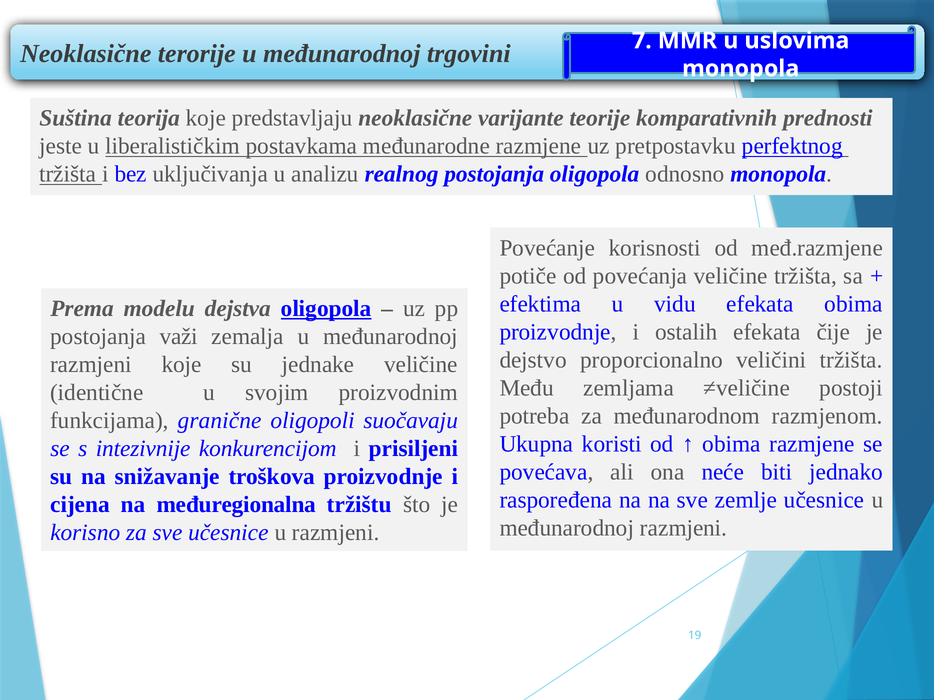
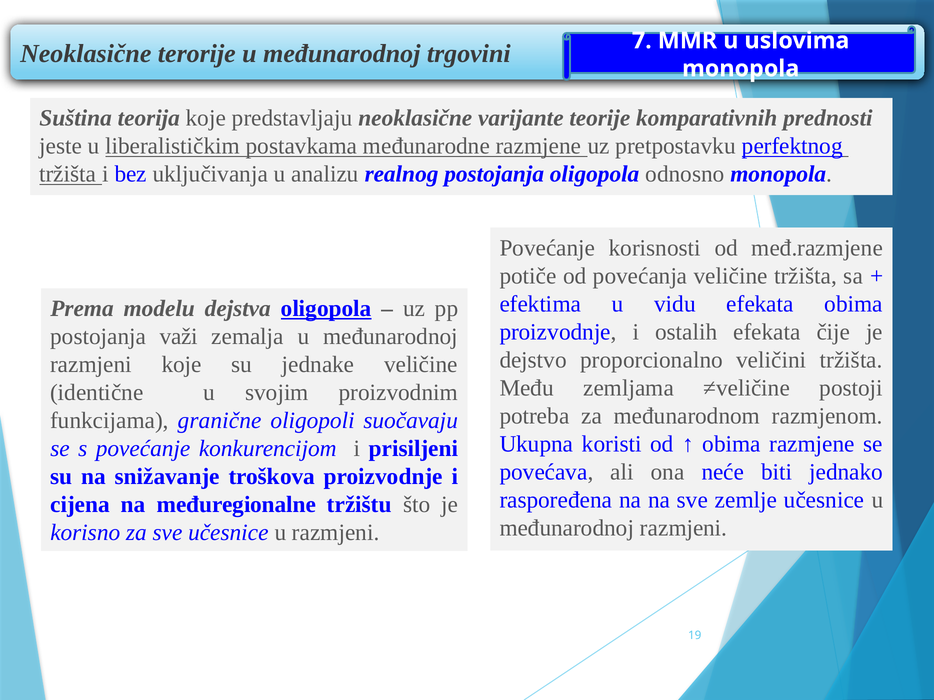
s intezivnije: intezivnije -> povećanje
međuregionalna: međuregionalna -> međuregionalne
